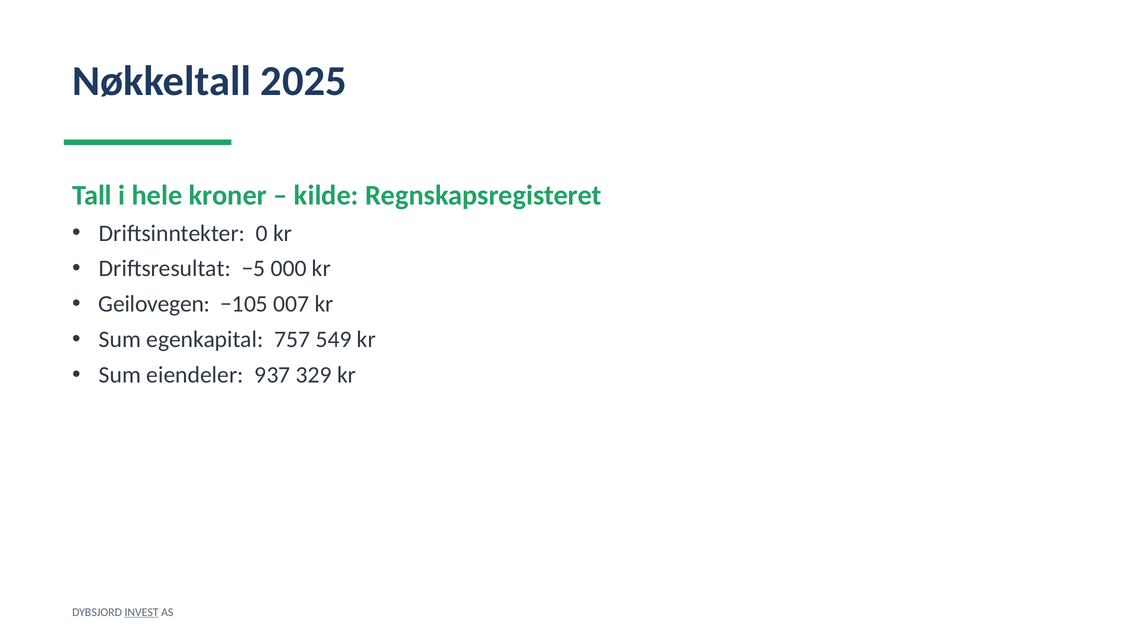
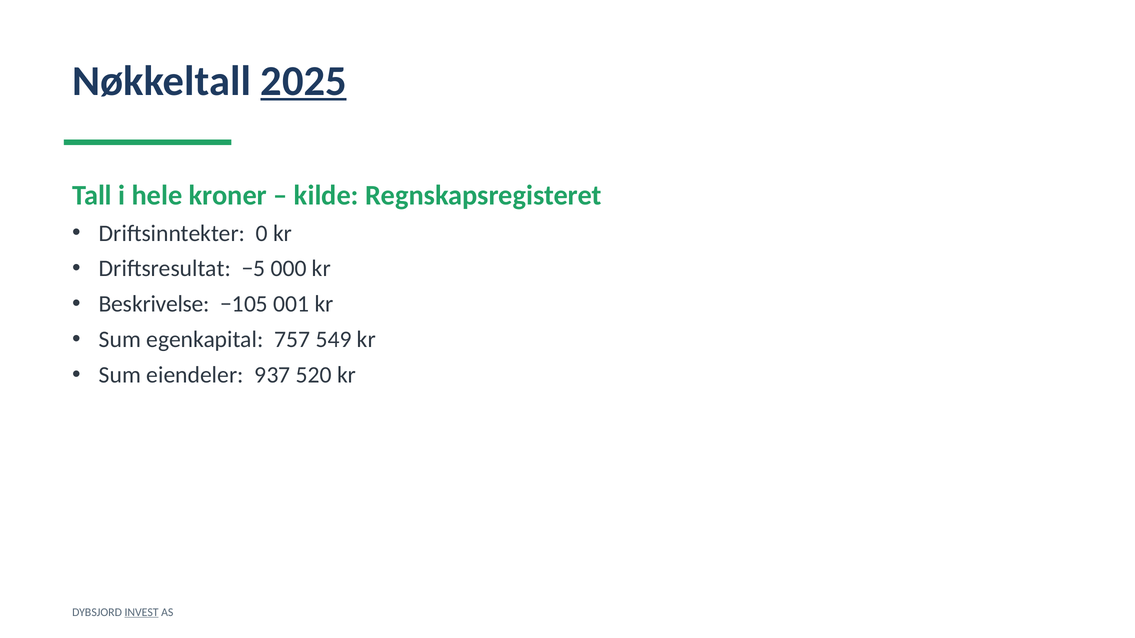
2025 underline: none -> present
Geilovegen: Geilovegen -> Beskrivelse
007: 007 -> 001
329: 329 -> 520
